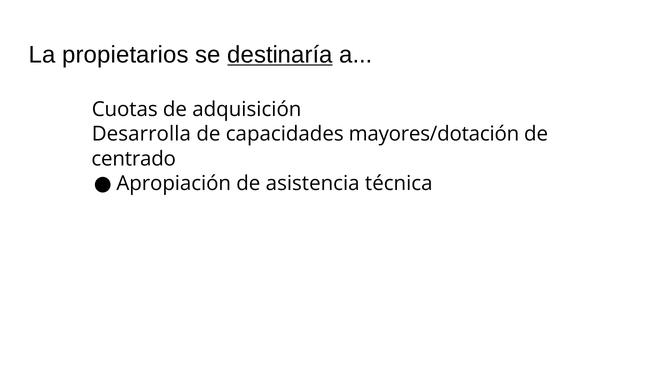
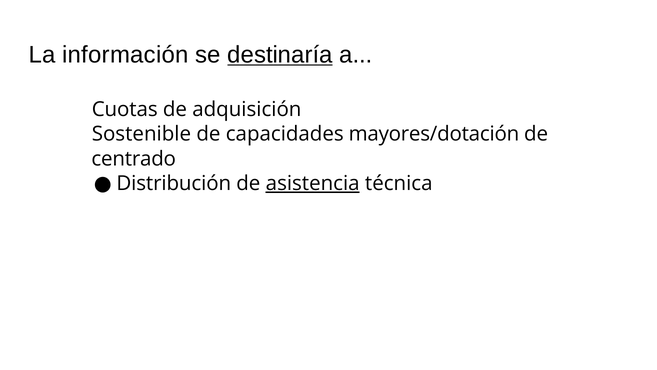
propietarios: propietarios -> información
Desarrolla: Desarrolla -> Sostenible
Apropiación: Apropiación -> Distribución
asistencia underline: none -> present
